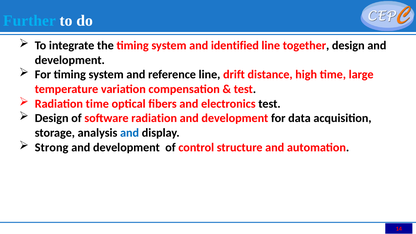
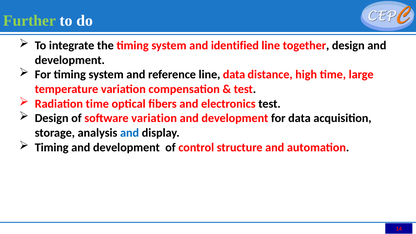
Further colour: light blue -> light green
line drift: drift -> data
software radiation: radiation -> variation
Strong at (52, 147): Strong -> Timing
